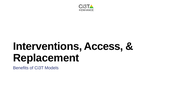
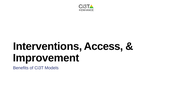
Replacement: Replacement -> Improvement
